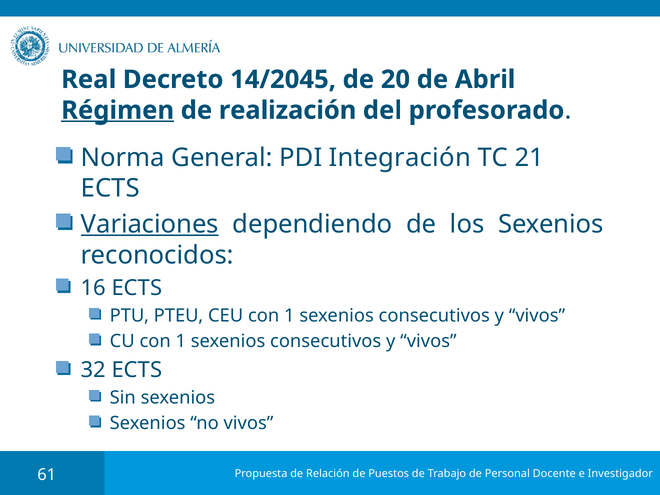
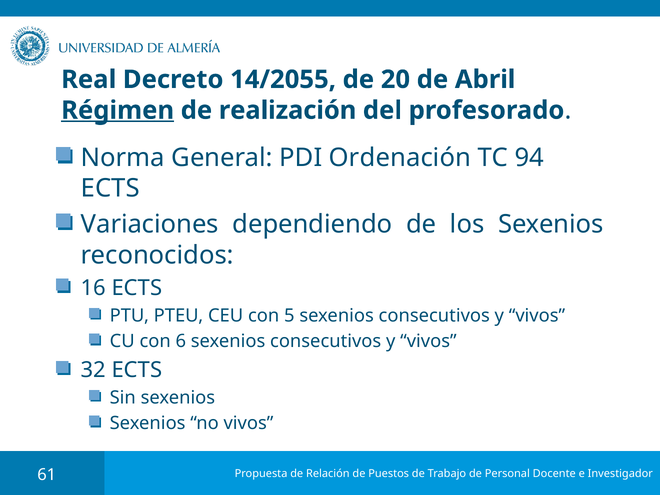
14/2045: 14/2045 -> 14/2055
Integración: Integración -> Ordenación
21: 21 -> 94
Variaciones underline: present -> none
CEU con 1: 1 -> 5
CU con 1: 1 -> 6
